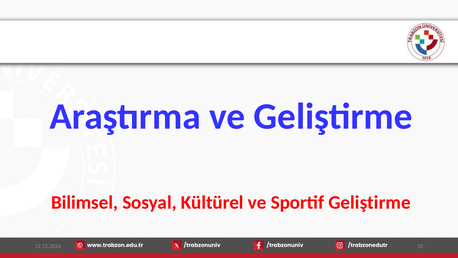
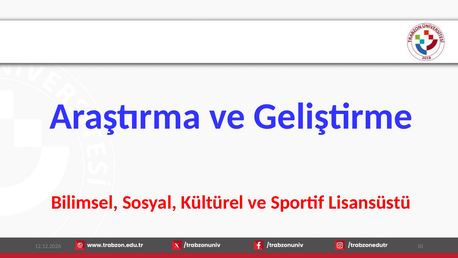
Sportif Geliştirme: Geliştirme -> Lisansüstü
